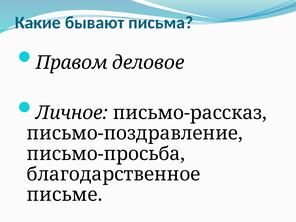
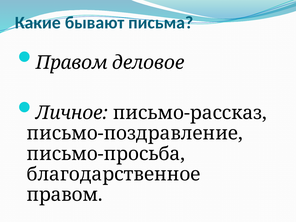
письме at (64, 195): письме -> правом
